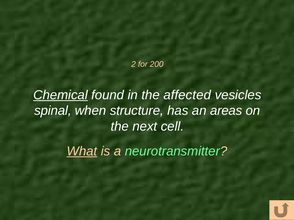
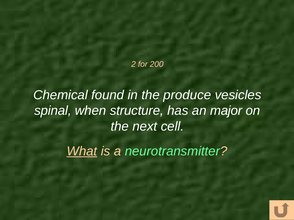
Chemical underline: present -> none
affected: affected -> produce
areas: areas -> major
